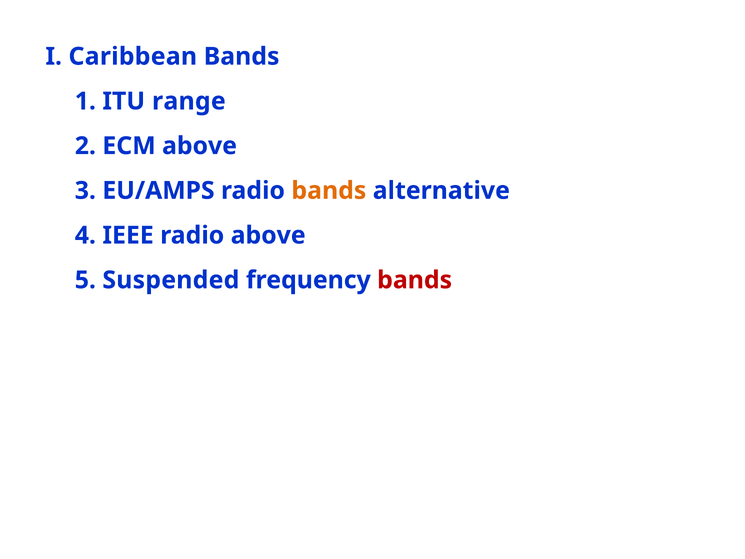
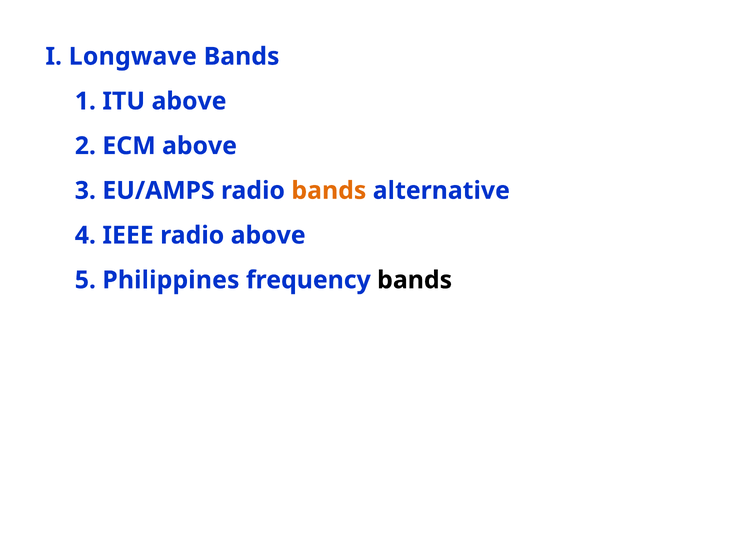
Caribbean: Caribbean -> Longwave
ITU range: range -> above
Suspended: Suspended -> Philippines
bands at (415, 280) colour: red -> black
